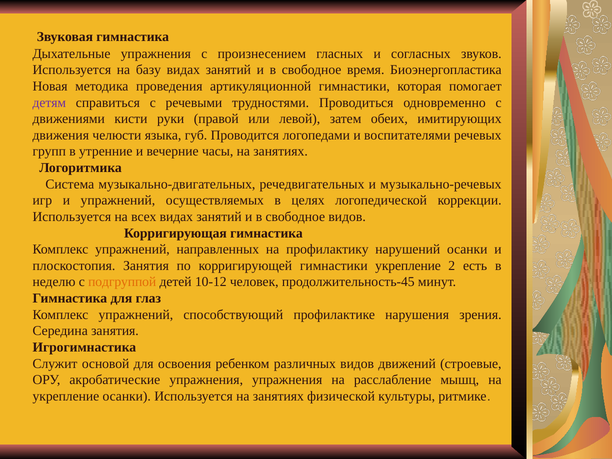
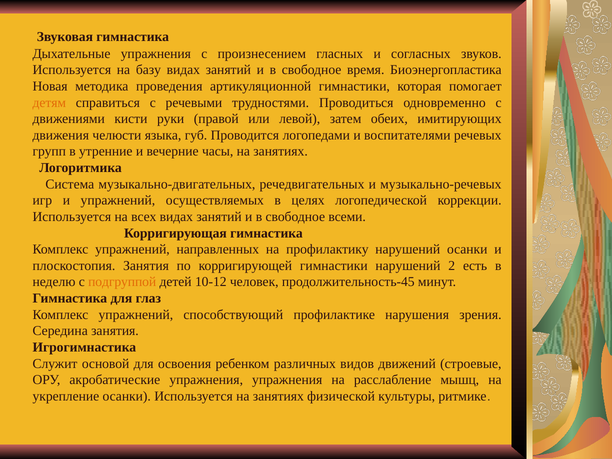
детям colour: purple -> orange
свободное видов: видов -> всеми
гимнастики укрепление: укрепление -> нарушений
